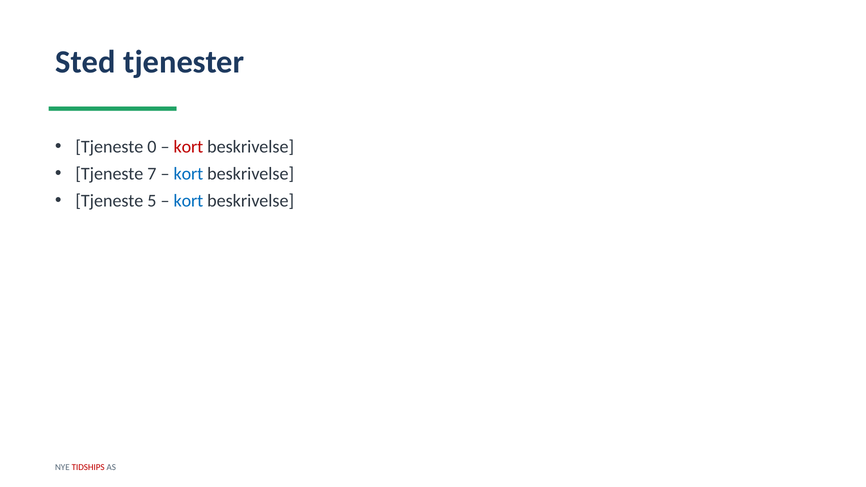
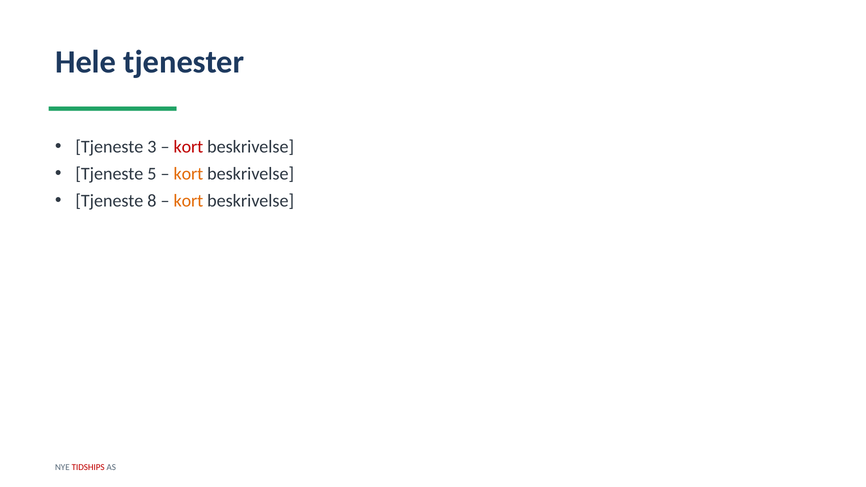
Sted: Sted -> Hele
0: 0 -> 3
7: 7 -> 5
kort at (188, 174) colour: blue -> orange
5: 5 -> 8
kort at (188, 201) colour: blue -> orange
